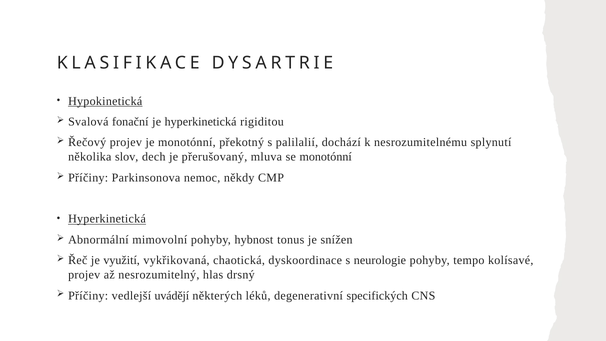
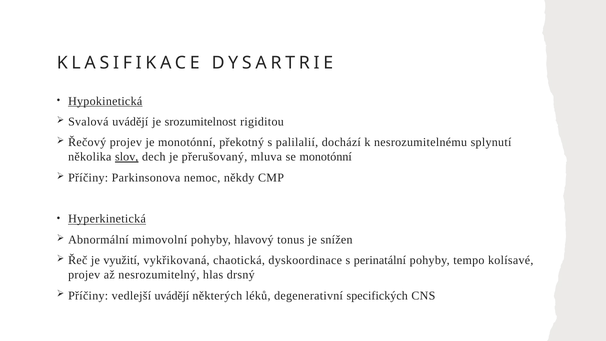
Svalová fonační: fonační -> uvádějí
je hyperkinetická: hyperkinetická -> srozumitelnost
slov underline: none -> present
hybnost: hybnost -> hlavový
neurologie: neurologie -> perinatální
